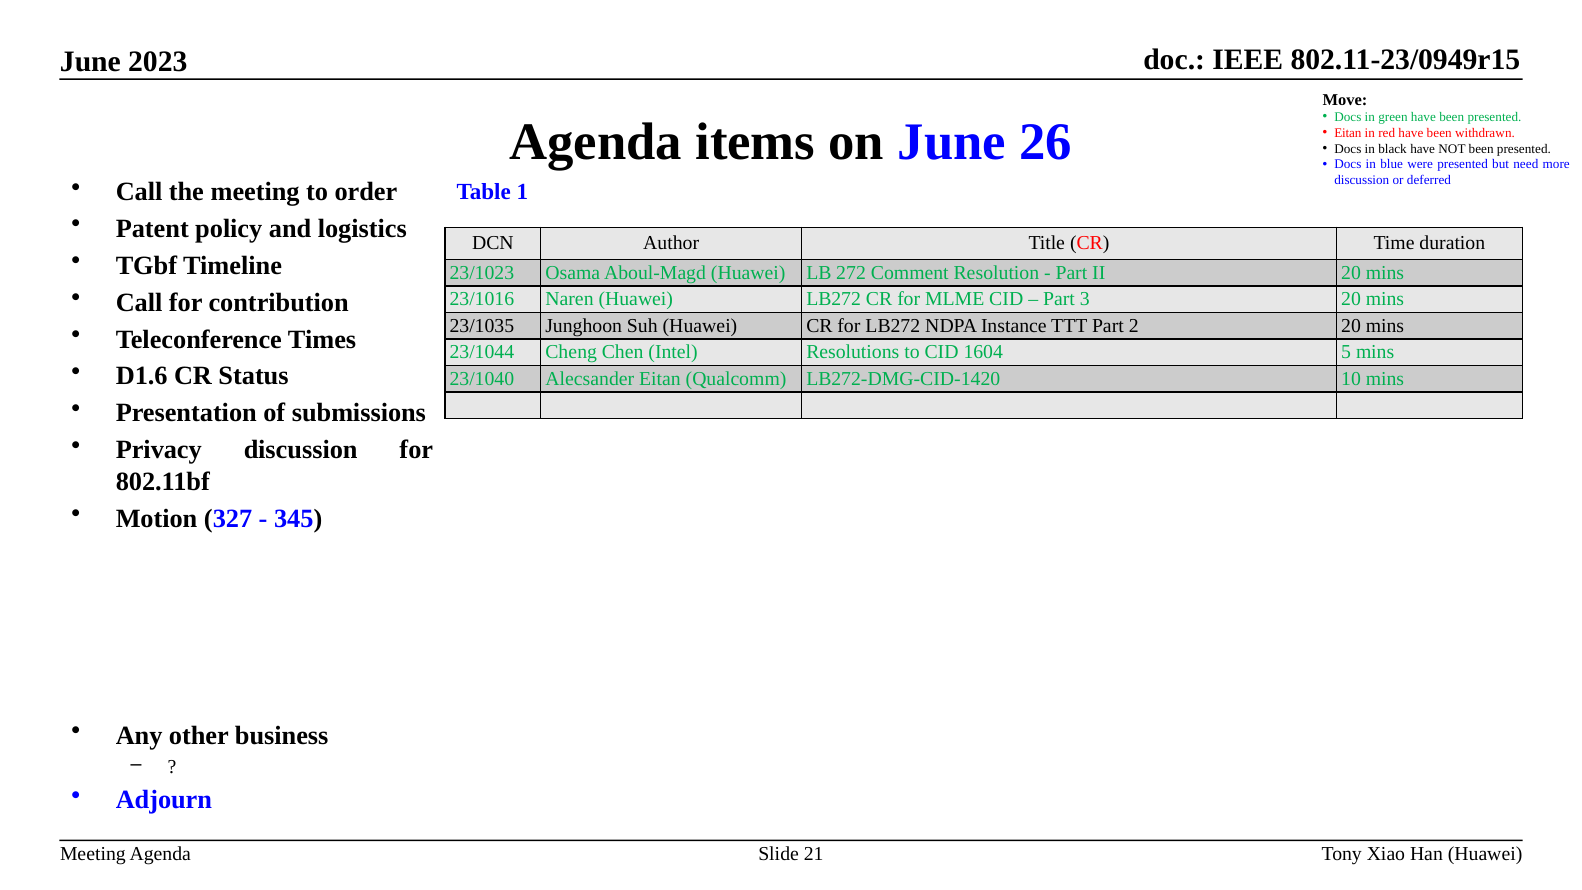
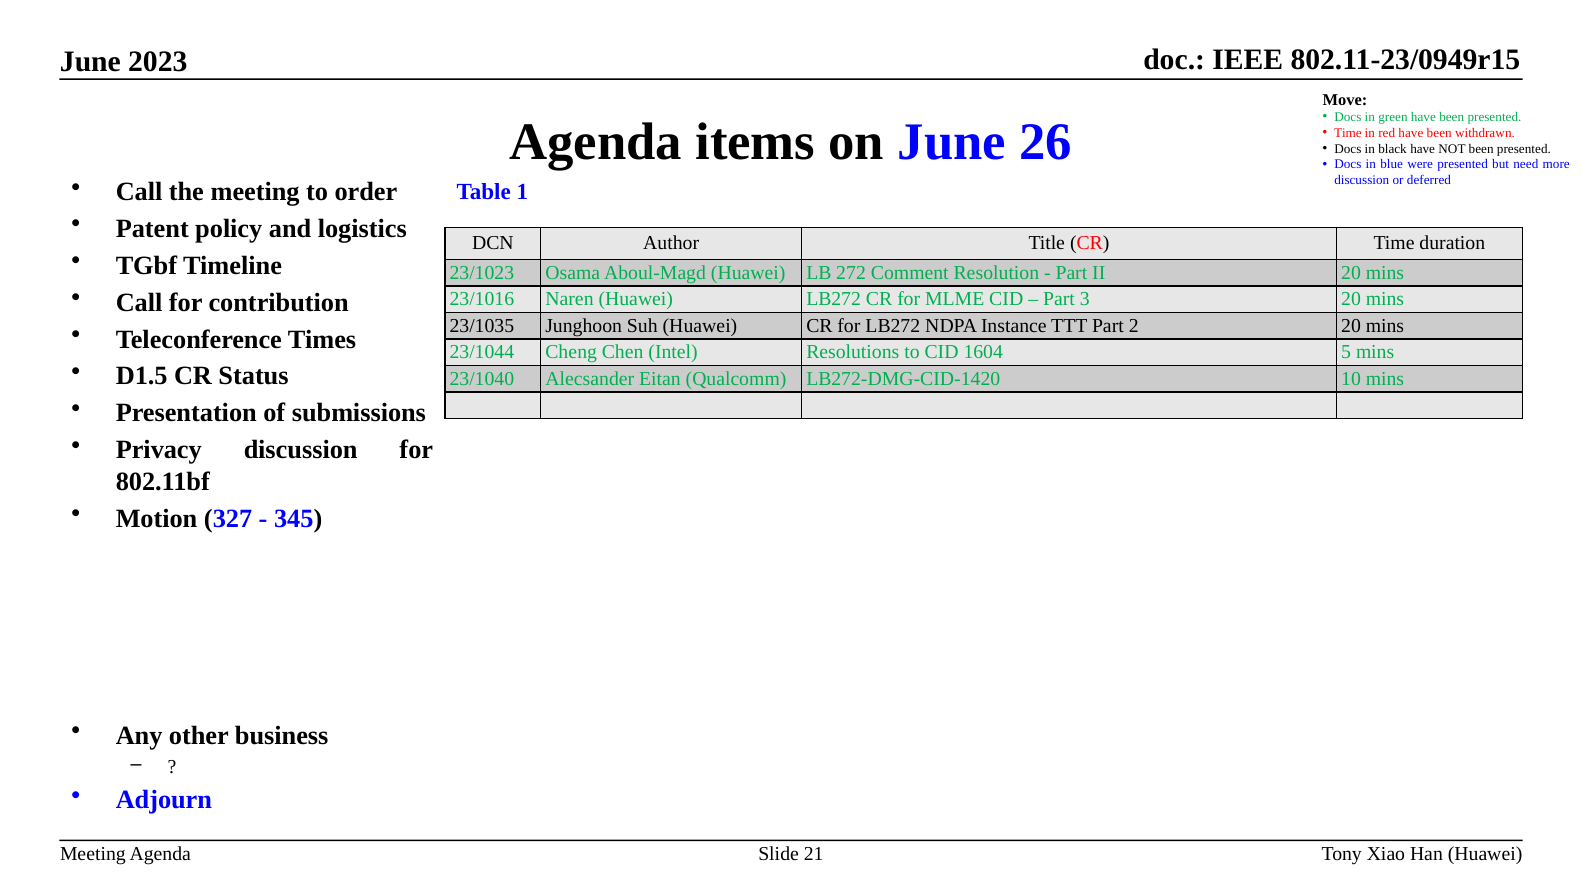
Eitan at (1348, 133): Eitan -> Time
D1.6: D1.6 -> D1.5
